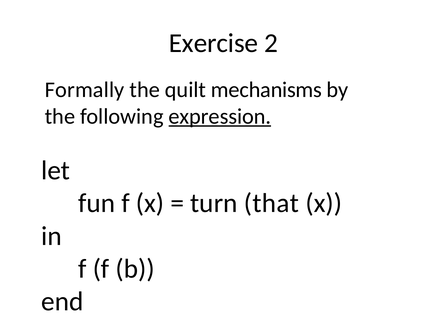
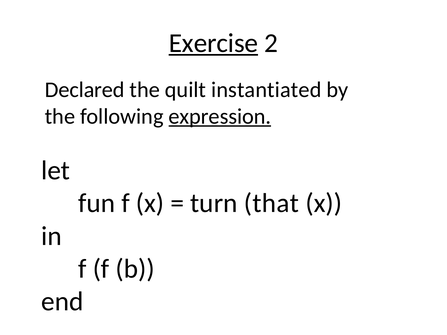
Exercise underline: none -> present
Formally: Formally -> Declared
mechanisms: mechanisms -> instantiated
